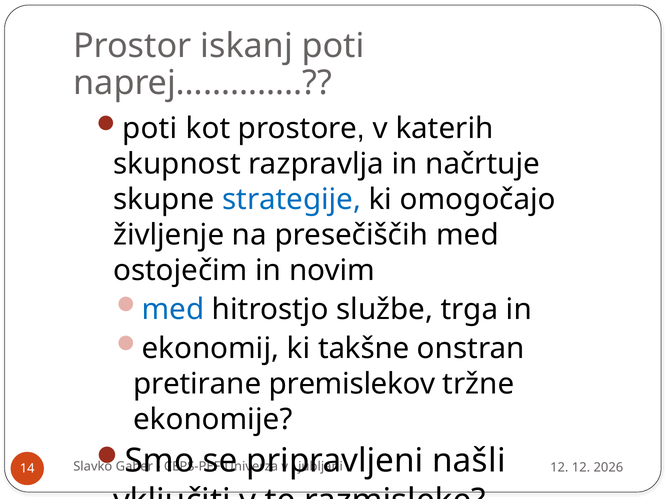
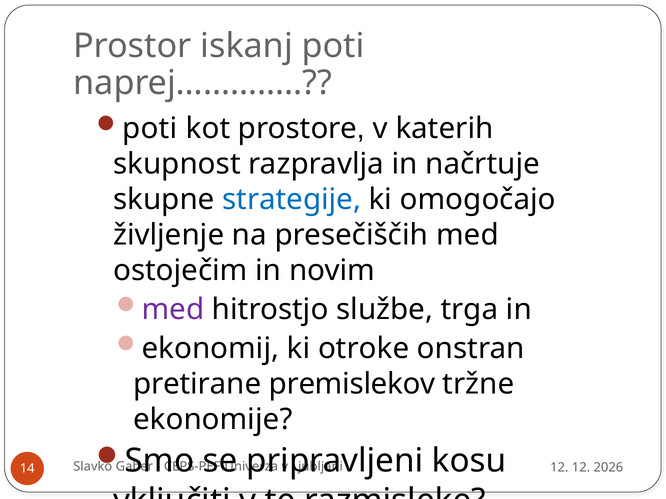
med at (173, 310) colour: blue -> purple
takšne: takšne -> otroke
našli: našli -> kosu
